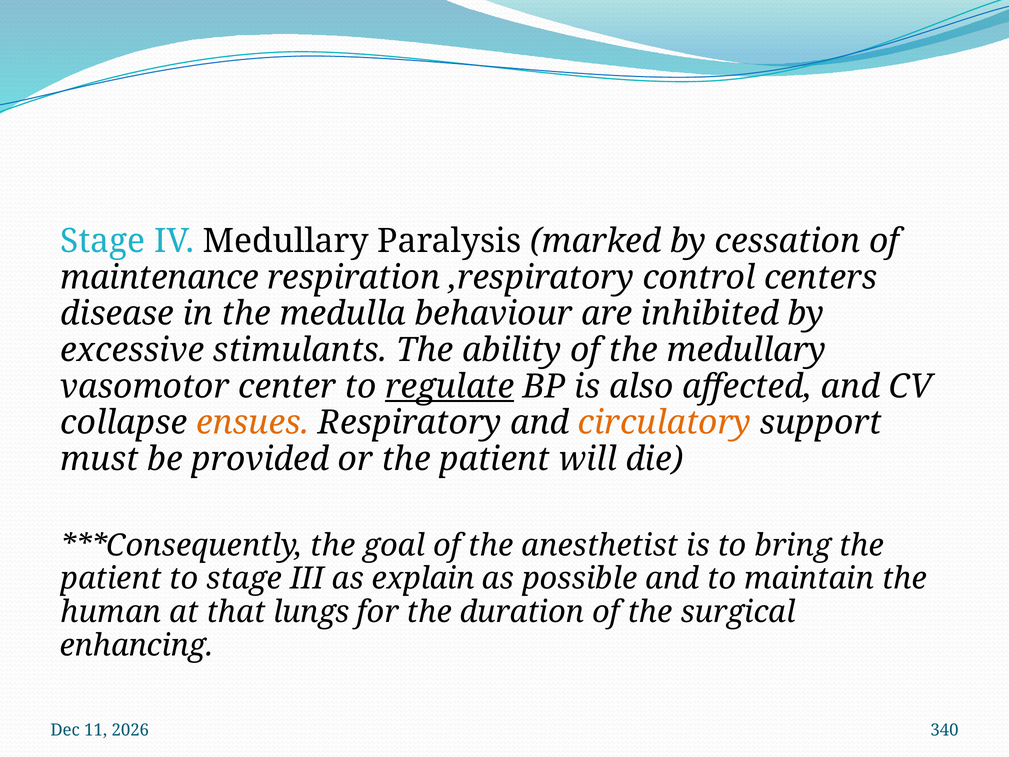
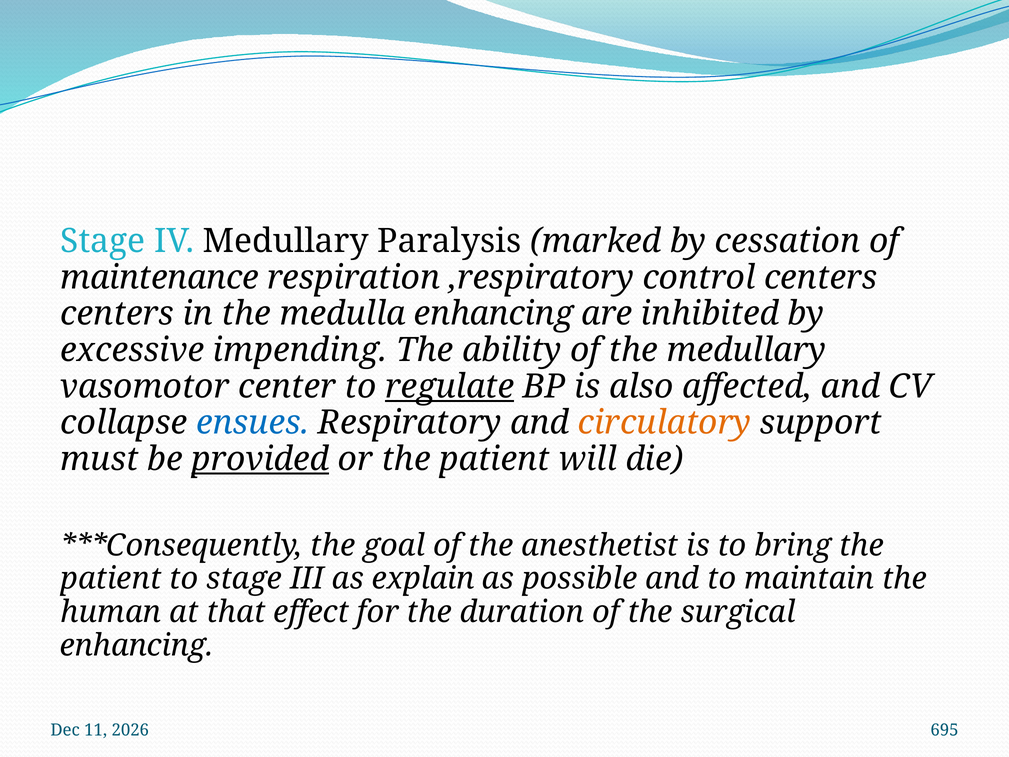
disease at (117, 314): disease -> centers
medulla behaviour: behaviour -> enhancing
stimulants: stimulants -> impending
ensues colour: orange -> blue
provided underline: none -> present
lungs: lungs -> effect
340: 340 -> 695
